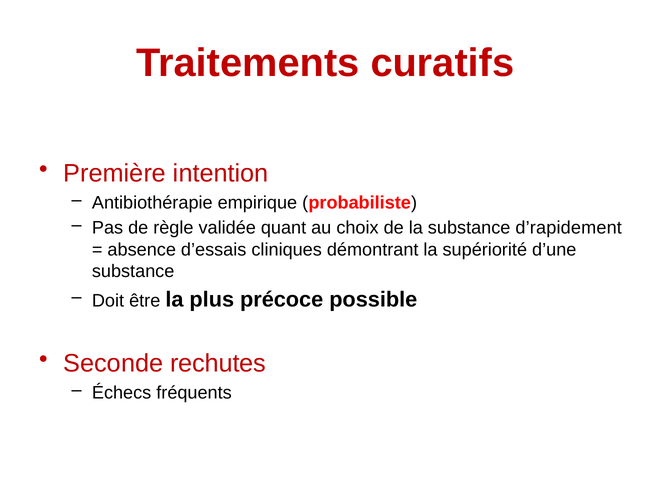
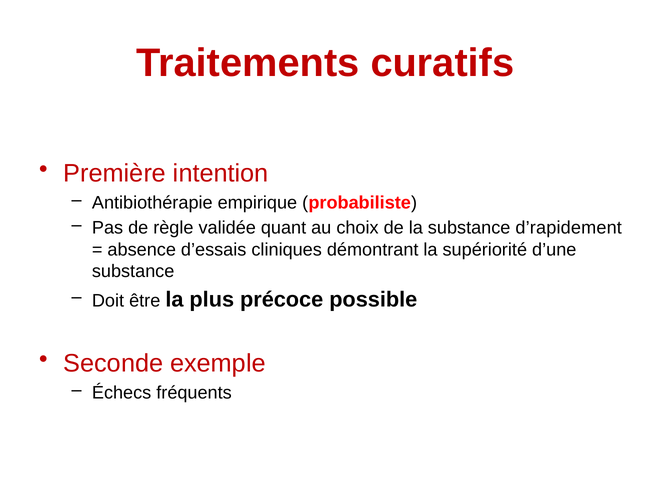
rechutes: rechutes -> exemple
